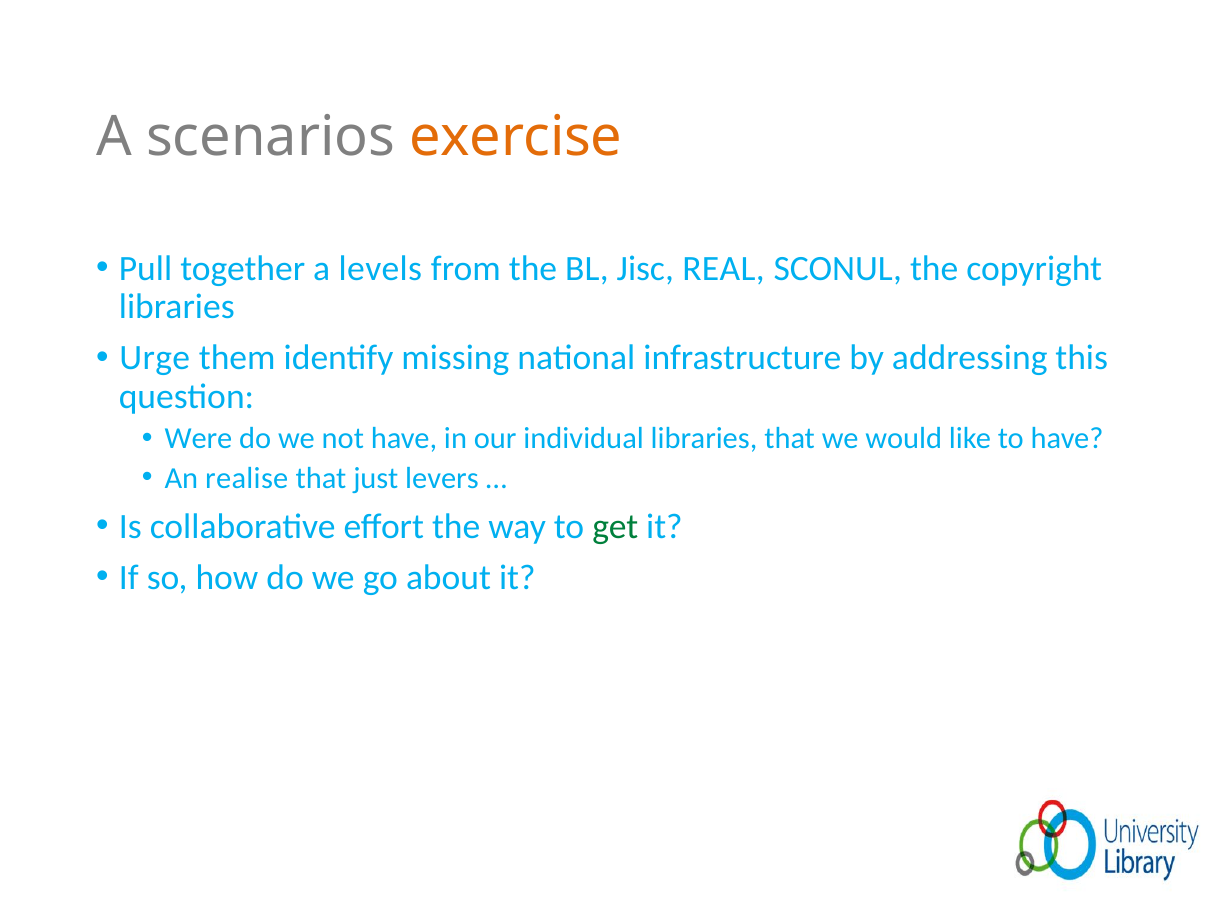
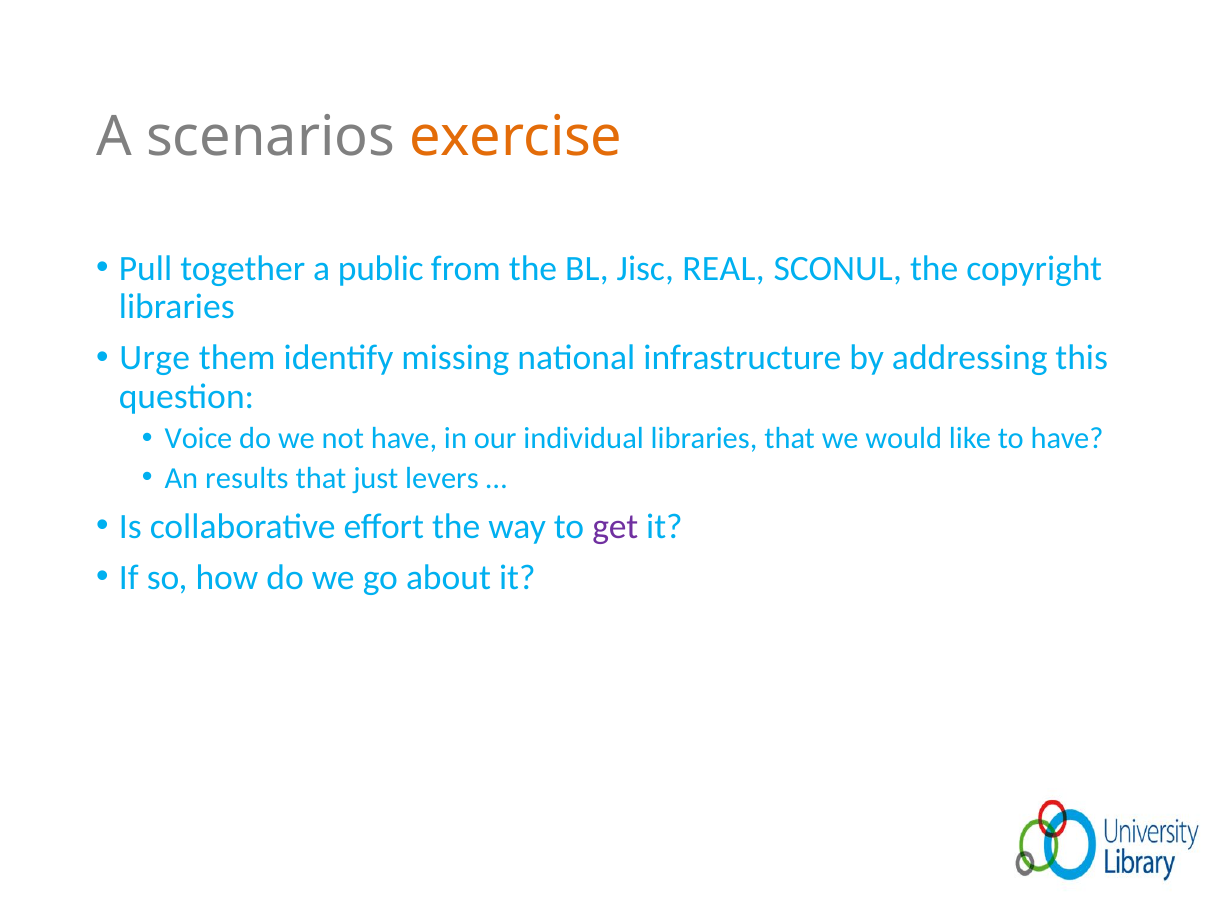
levels: levels -> public
Were: Were -> Voice
realise: realise -> results
get colour: green -> purple
